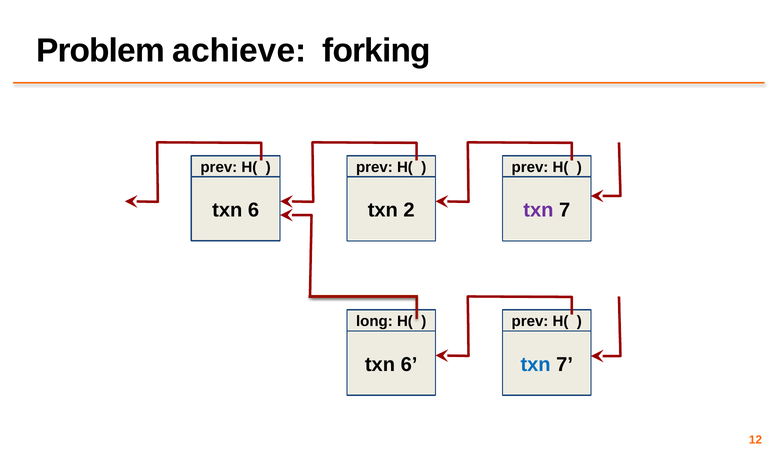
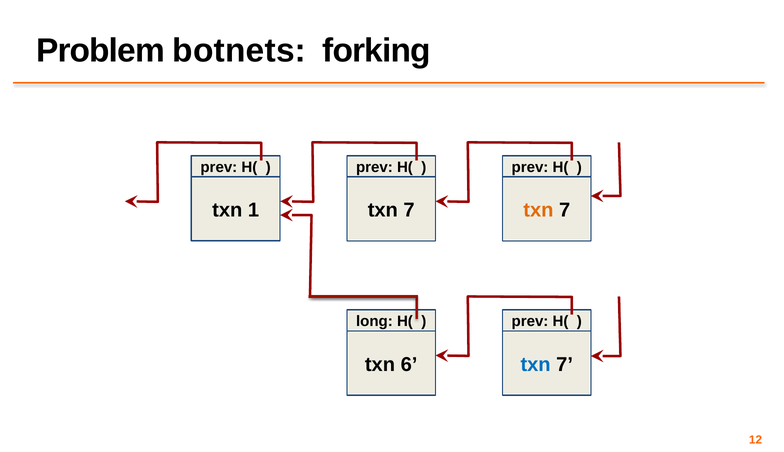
achieve: achieve -> botnets
6 at (254, 210): 6 -> 1
2 at (409, 210): 2 -> 7
txn at (538, 210) colour: purple -> orange
